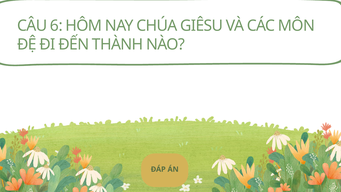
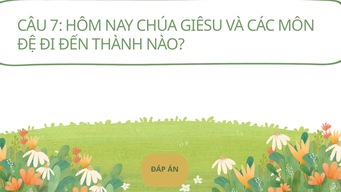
CÂU 6: 6 -> 7
